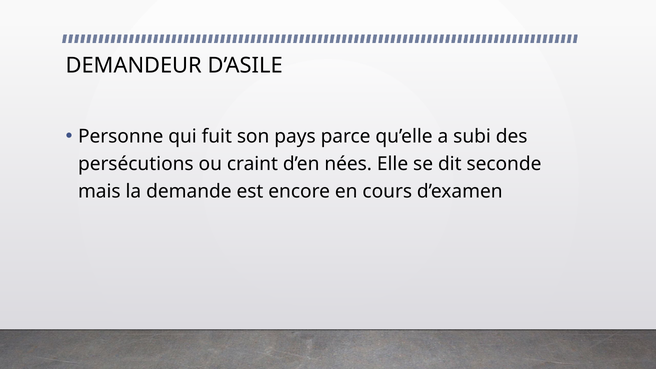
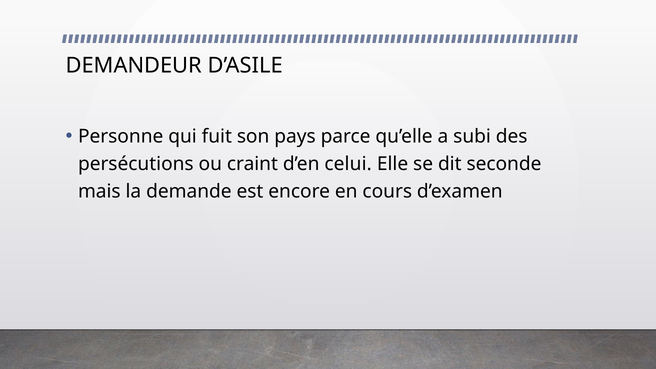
nées: nées -> celui
